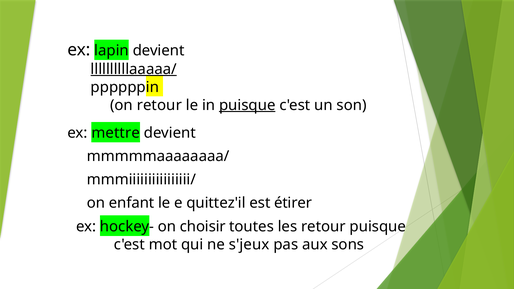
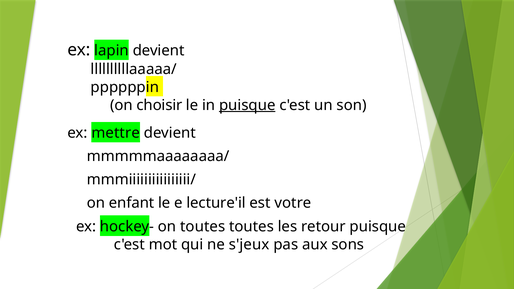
llllllllllaaaaa/ underline: present -> none
on retour: retour -> choisir
quittez'il: quittez'il -> lecture'il
étirer: étirer -> votre
on choisir: choisir -> toutes
